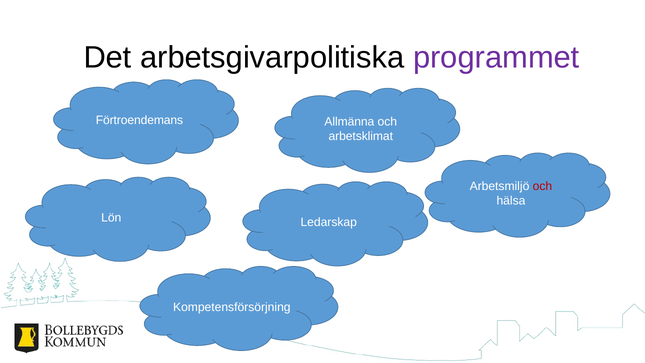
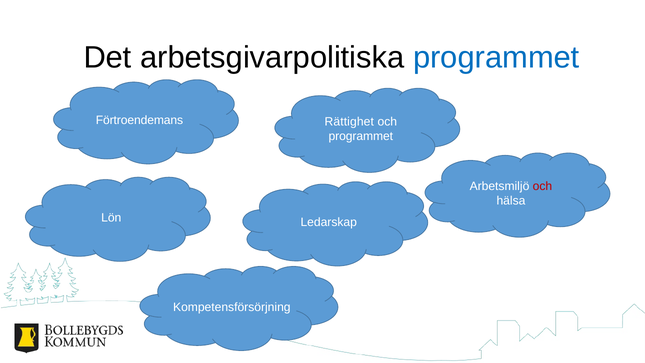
programmet at (496, 57) colour: purple -> blue
Allmänna: Allmänna -> Rättighet
arbetsklimat at (361, 136): arbetsklimat -> programmet
